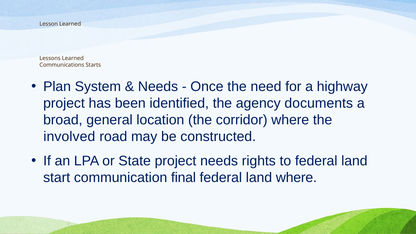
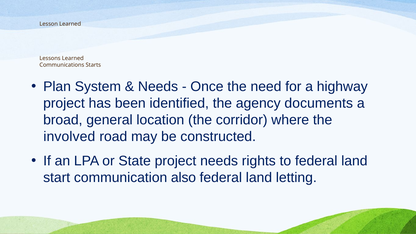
final: final -> also
land where: where -> letting
